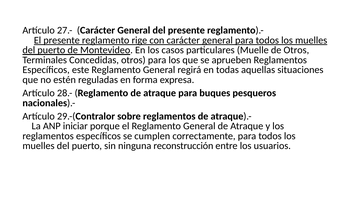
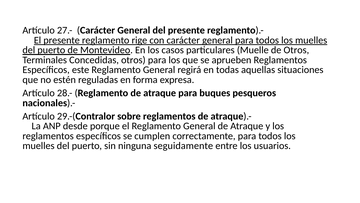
iniciar: iniciar -> desde
reconstrucción: reconstrucción -> seguidamente
